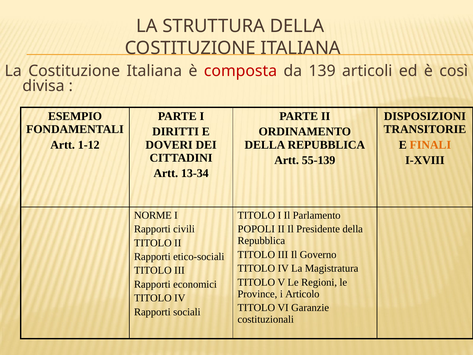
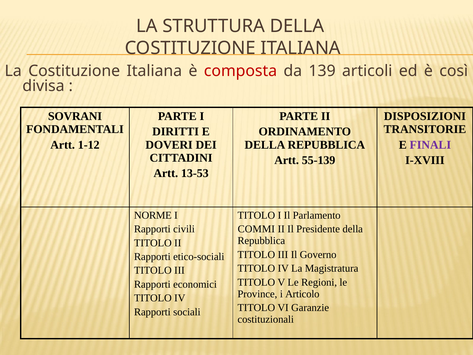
ESEMPIO: ESEMPIO -> SOVRANI
FINALI colour: orange -> purple
13-34: 13-34 -> 13-53
POPOLI: POPOLI -> COMMI
